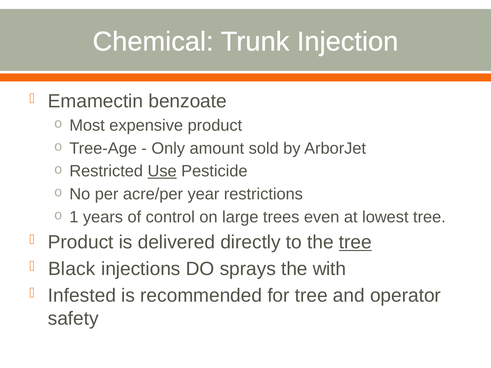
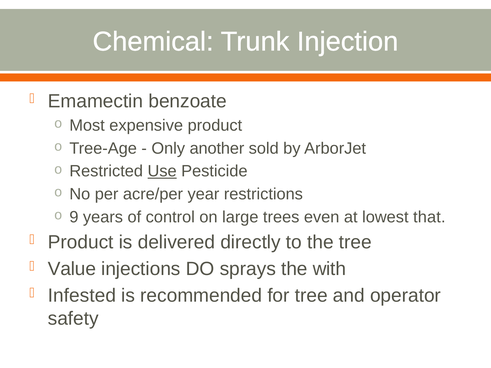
amount: amount -> another
1: 1 -> 9
lowest tree: tree -> that
tree at (355, 242) underline: present -> none
Black: Black -> Value
